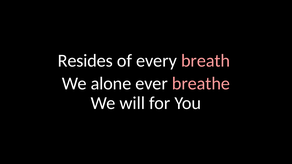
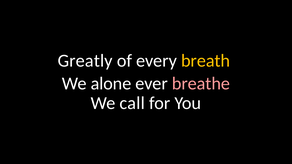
Resides: Resides -> Greatly
breath colour: pink -> yellow
will: will -> call
